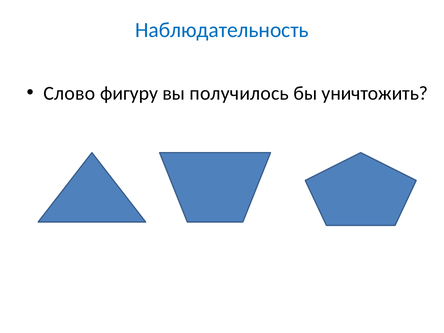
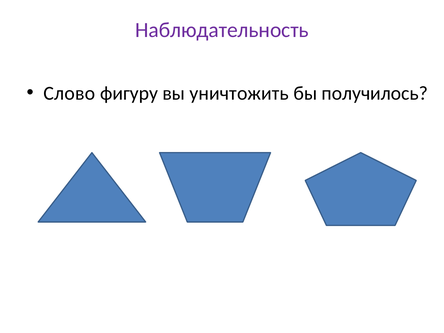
Наблюдательность colour: blue -> purple
получилось: получилось -> уничтожить
уничтожить: уничтожить -> получилось
